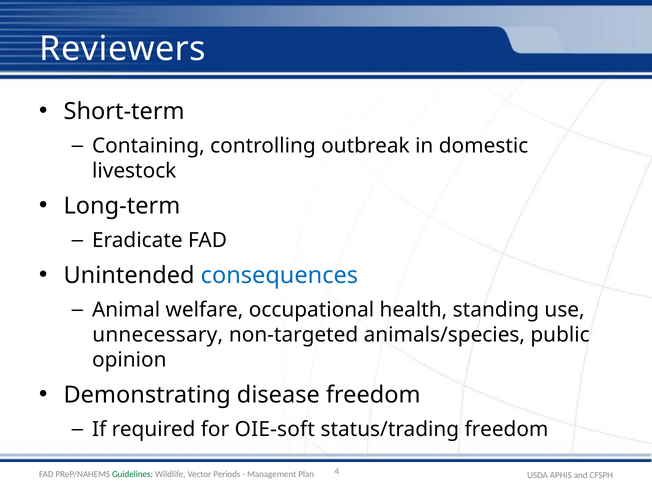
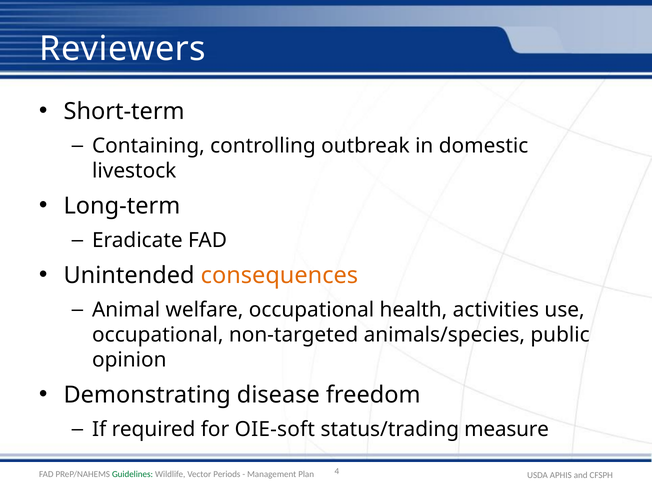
consequences colour: blue -> orange
standing: standing -> activities
unnecessary at (158, 335): unnecessary -> occupational
status/trading freedom: freedom -> measure
